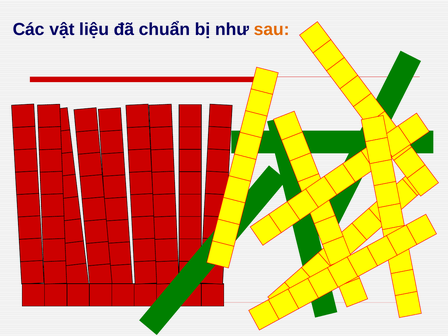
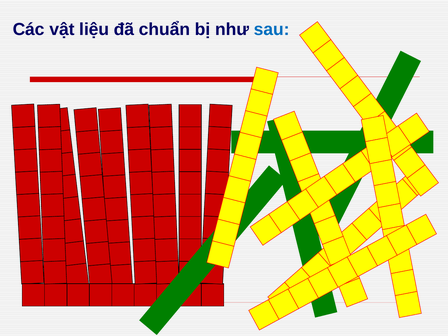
sau colour: orange -> blue
